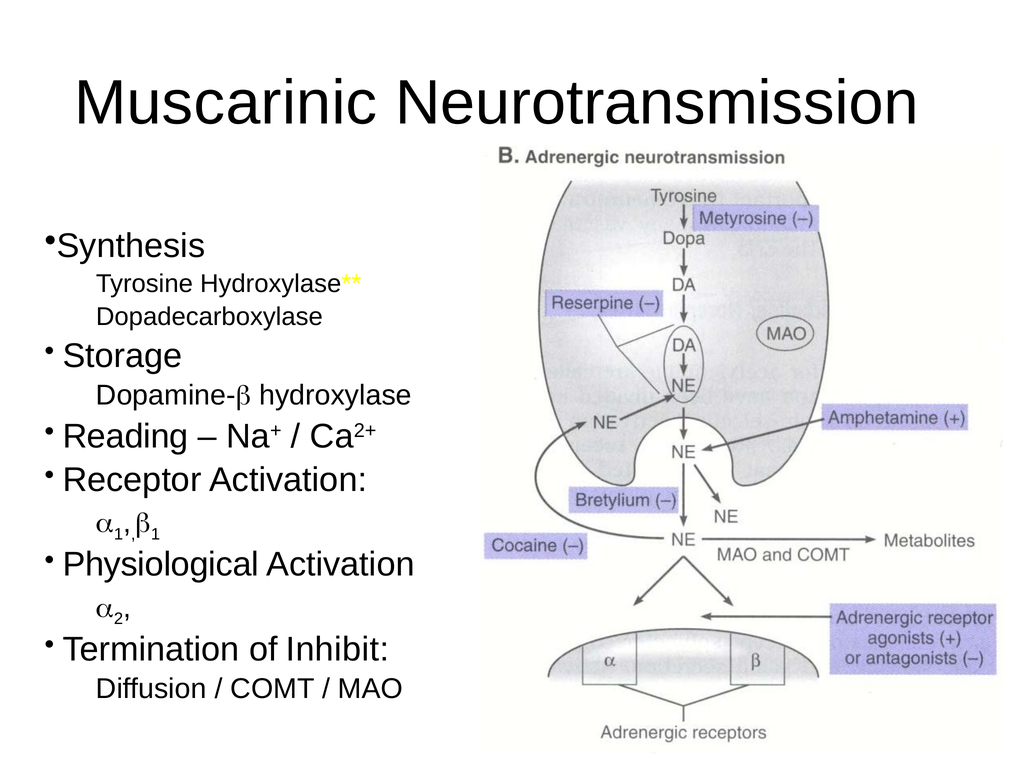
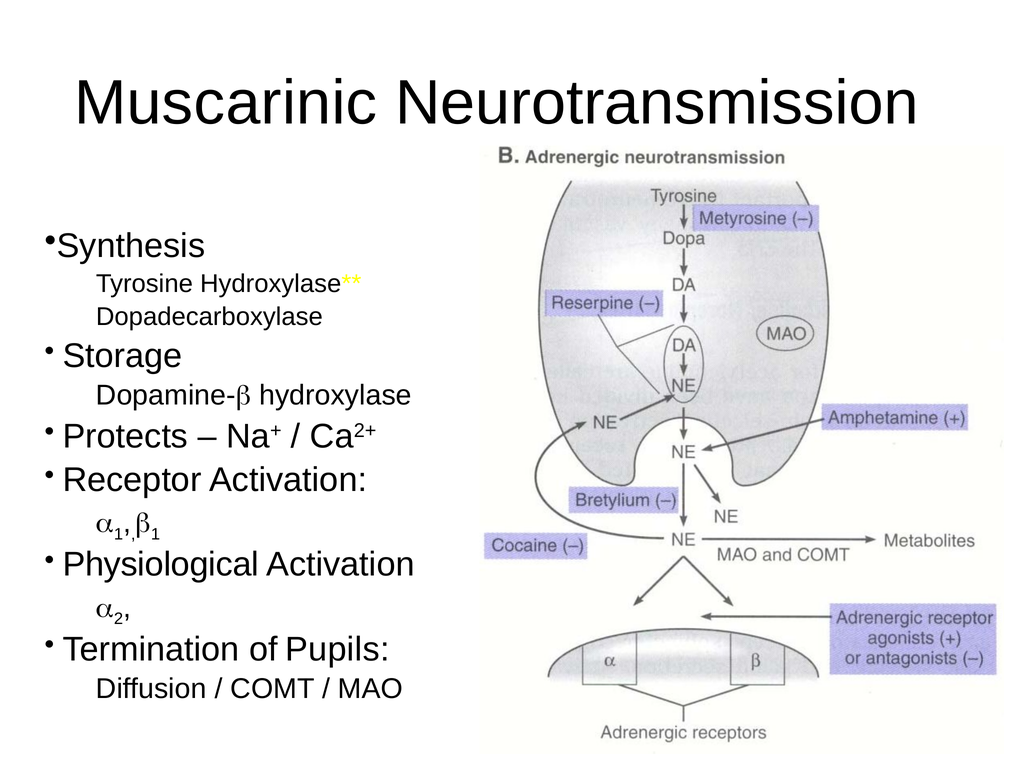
Reading: Reading -> Protects
Inhibit: Inhibit -> Pupils
